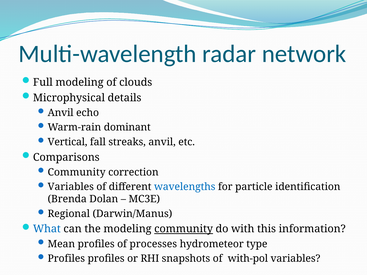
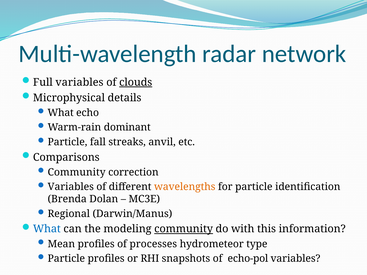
Full modeling: modeling -> variables
clouds underline: none -> present
Anvil at (61, 113): Anvil -> What
Vertical at (68, 142): Vertical -> Particle
wavelengths colour: blue -> orange
Profiles at (66, 259): Profiles -> Particle
with-pol: with-pol -> echo-pol
